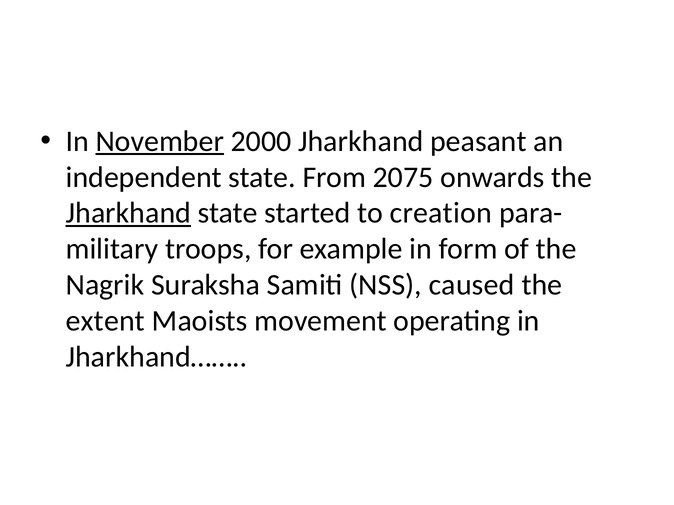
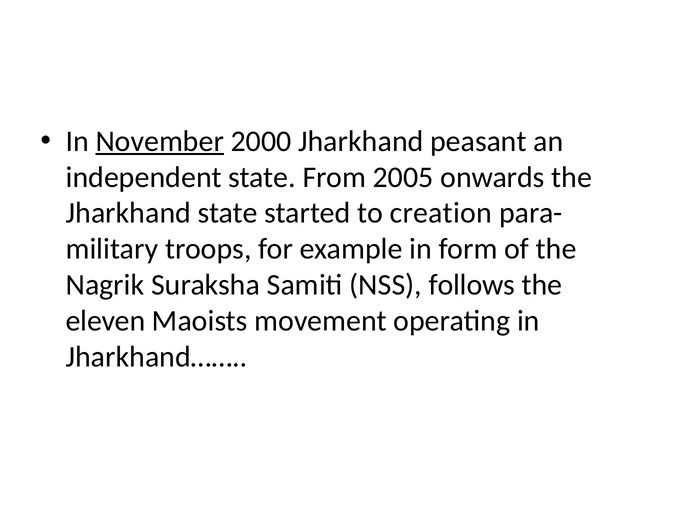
2075: 2075 -> 2005
Jharkhand at (128, 213) underline: present -> none
caused: caused -> follows
extent: extent -> eleven
